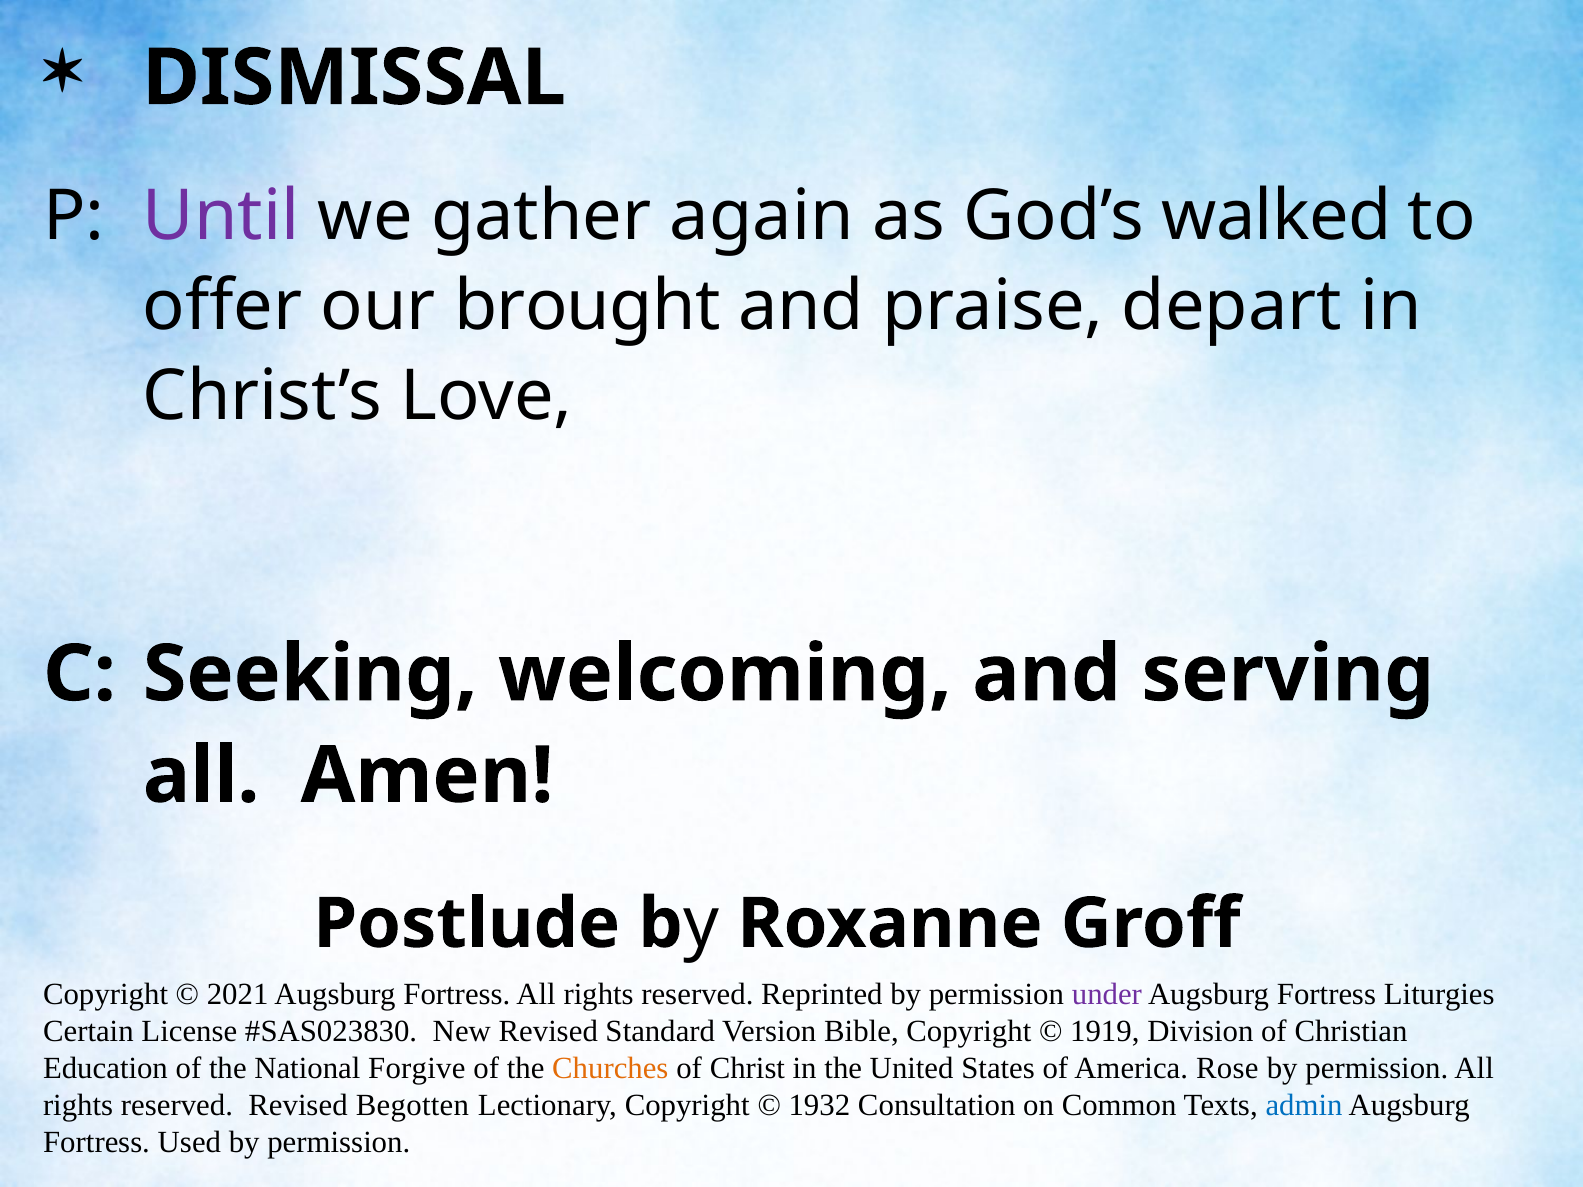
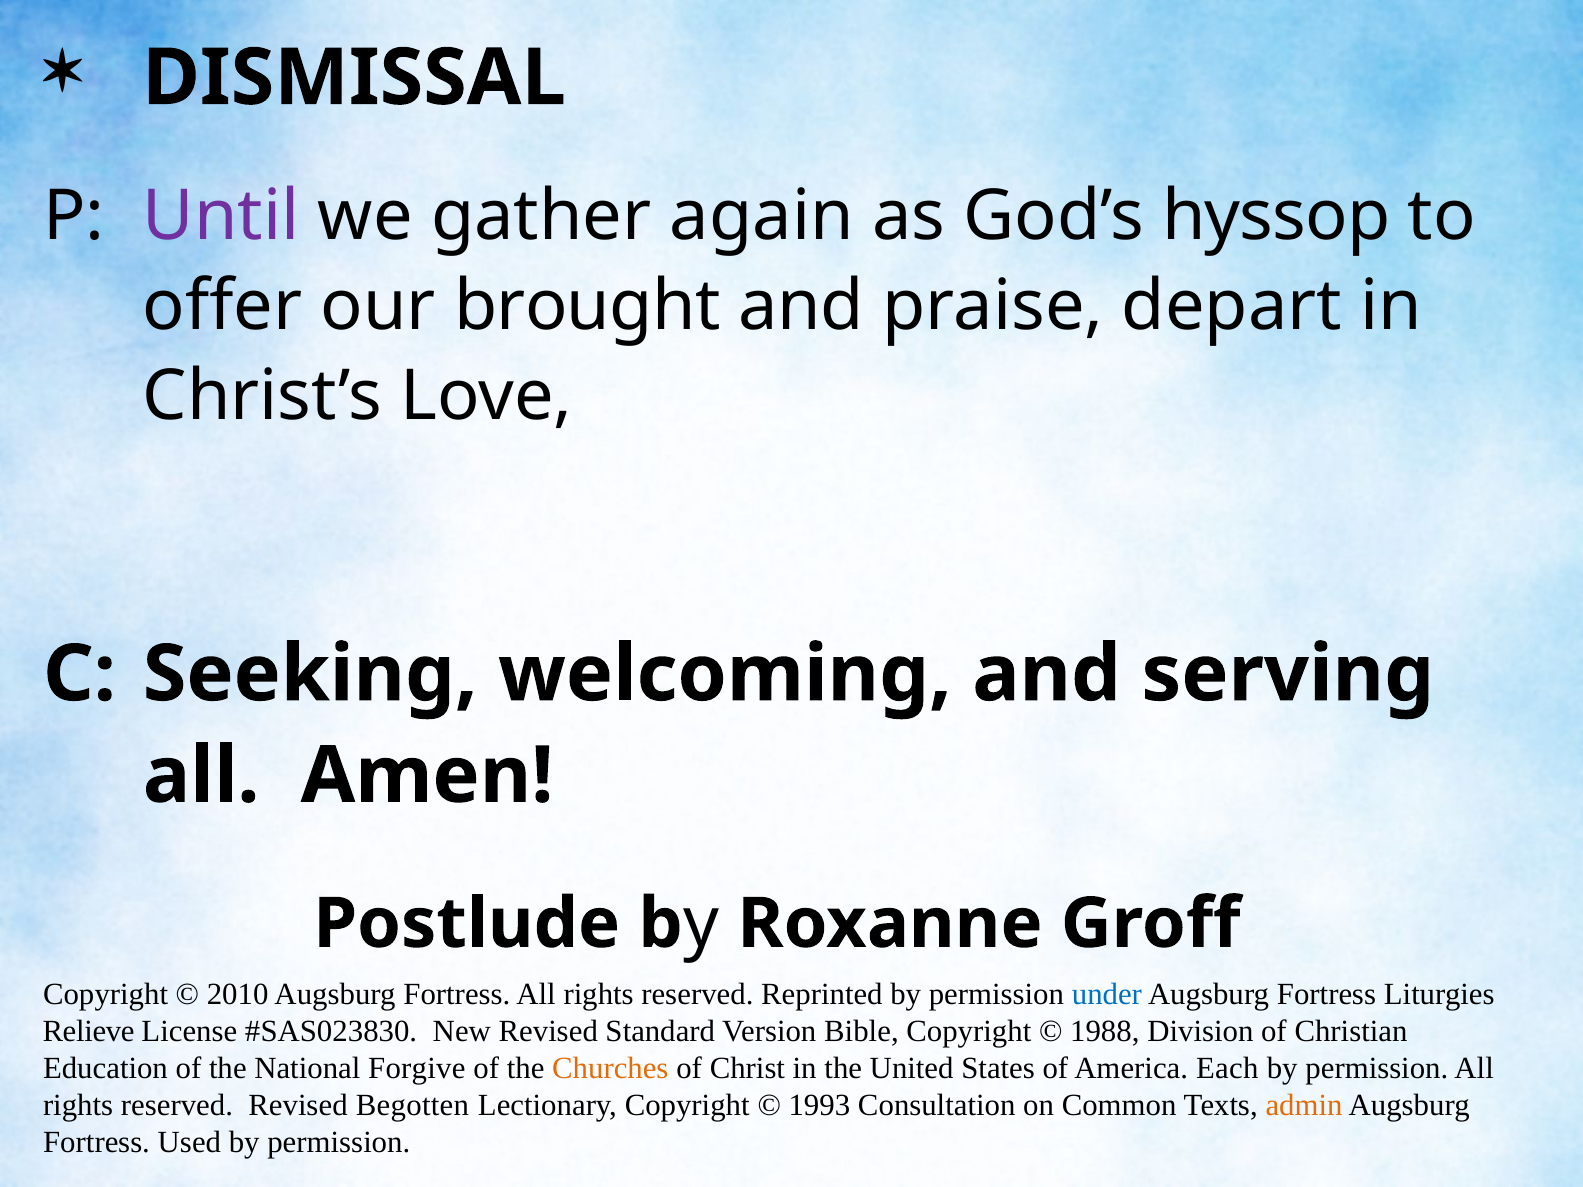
walked: walked -> hyssop
2021: 2021 -> 2010
under colour: purple -> blue
Certain: Certain -> Relieve
1919: 1919 -> 1988
Rose: Rose -> Each
1932: 1932 -> 1993
admin colour: blue -> orange
